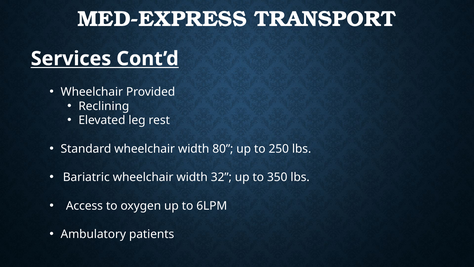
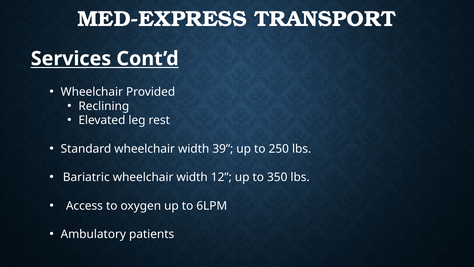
80: 80 -> 39
32: 32 -> 12
